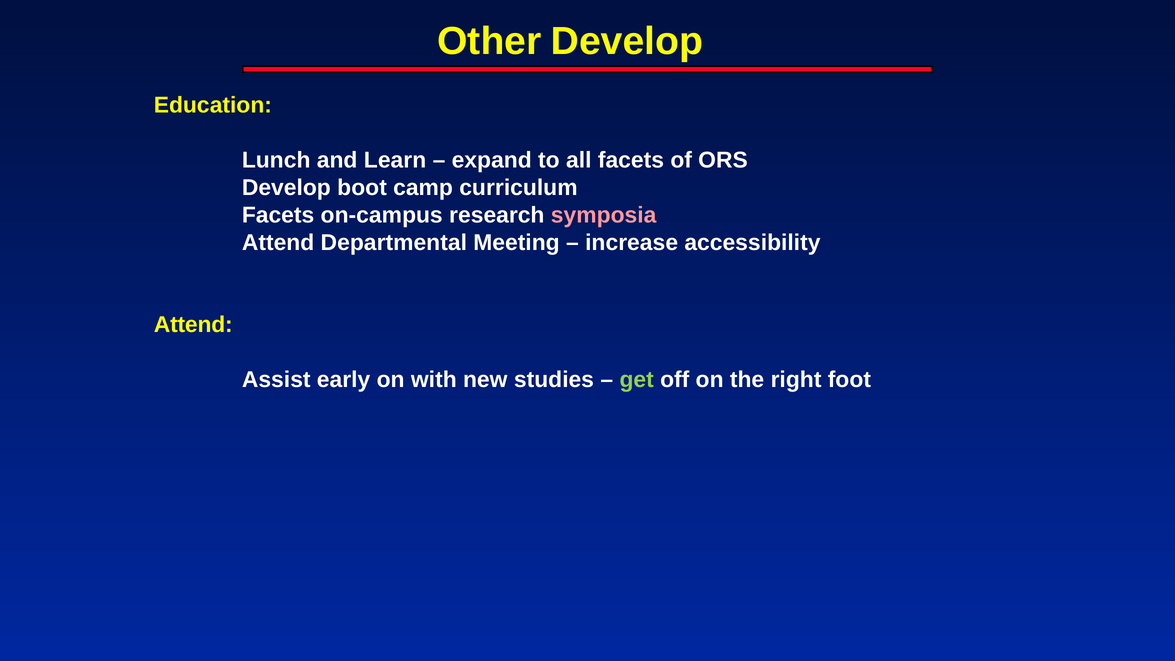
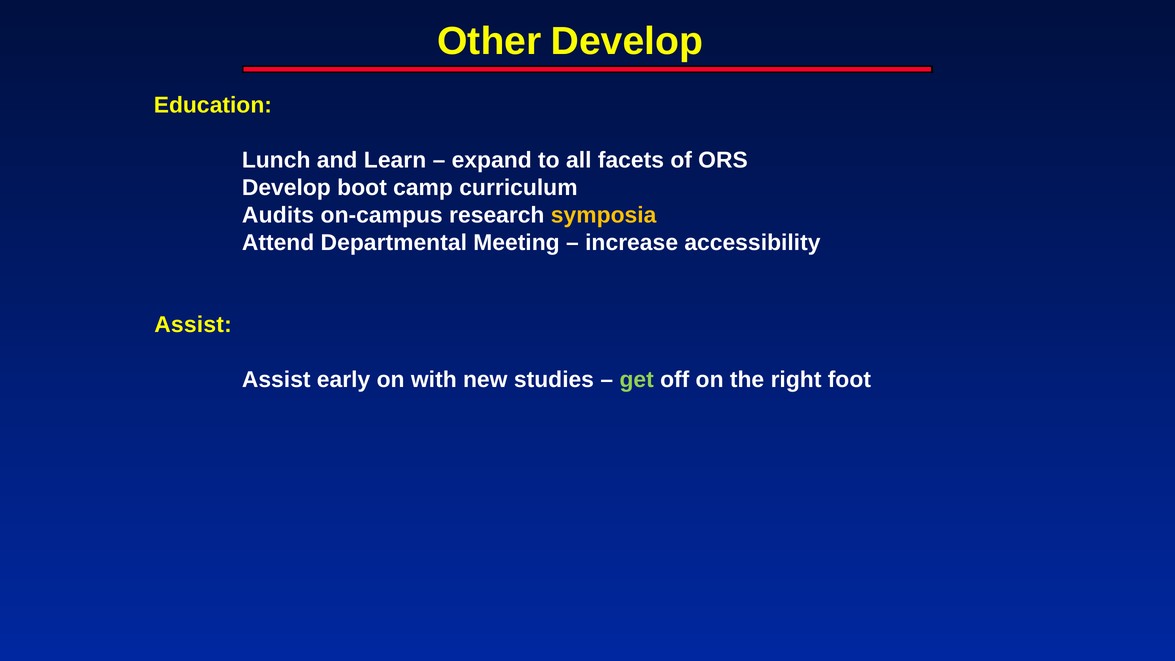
Facets at (278, 215): Facets -> Audits
symposia colour: pink -> yellow
Attend at (193, 325): Attend -> Assist
